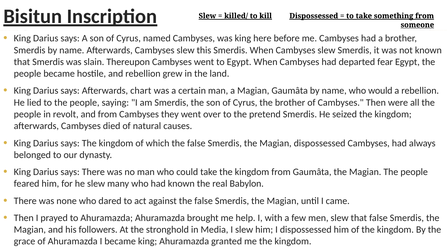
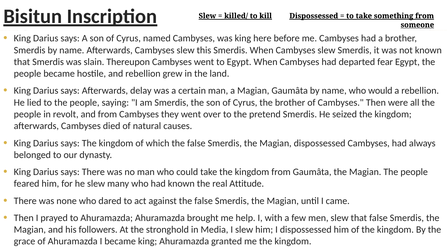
chart: chart -> delay
Babylon: Babylon -> Attitude
